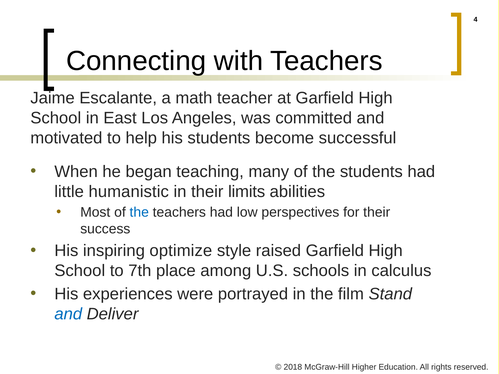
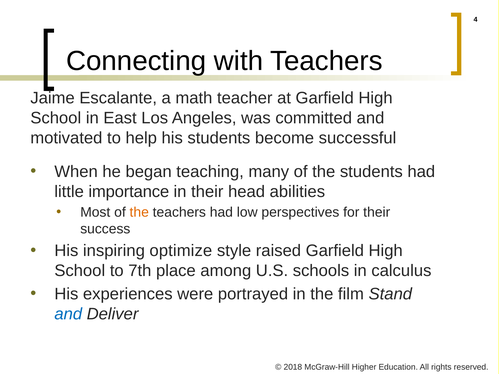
humanistic: humanistic -> importance
limits: limits -> head
the at (139, 213) colour: blue -> orange
